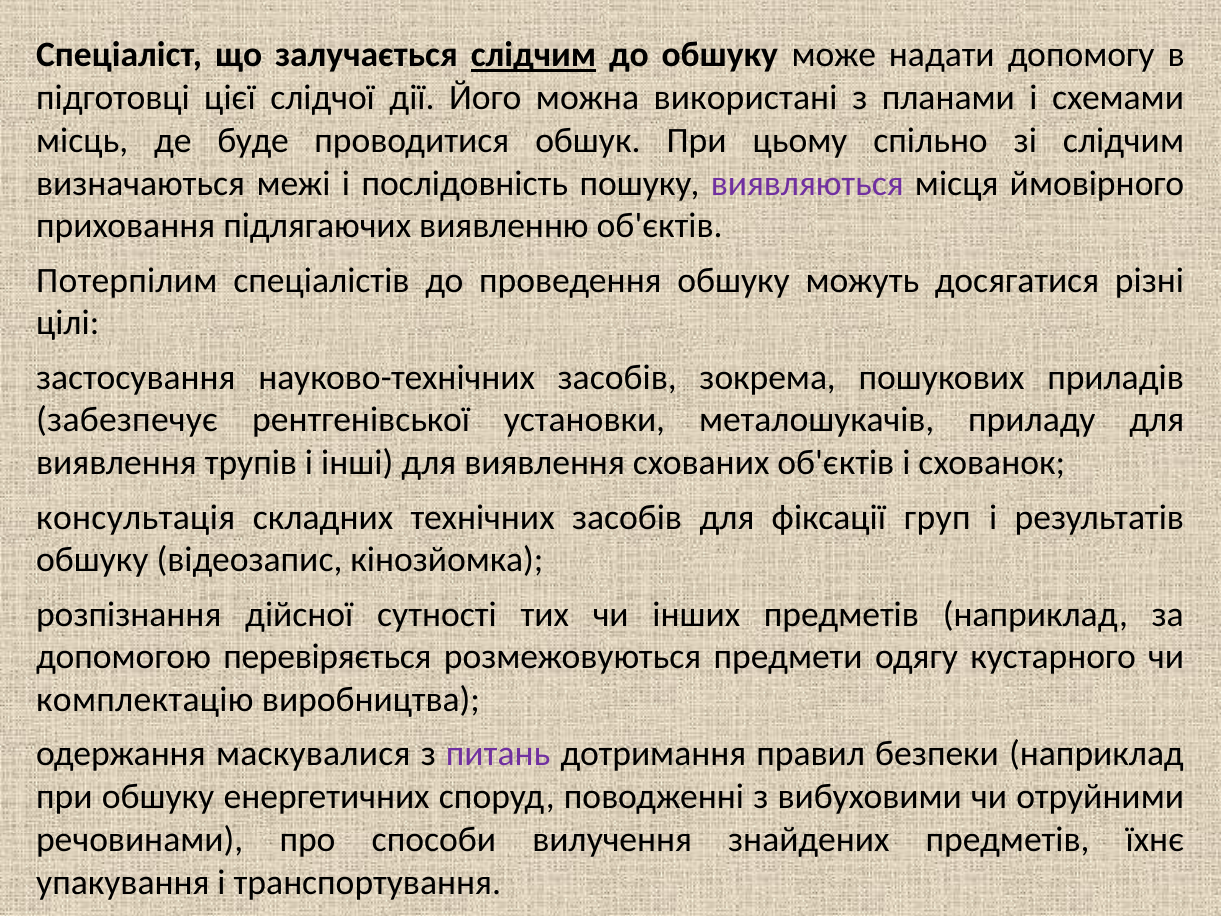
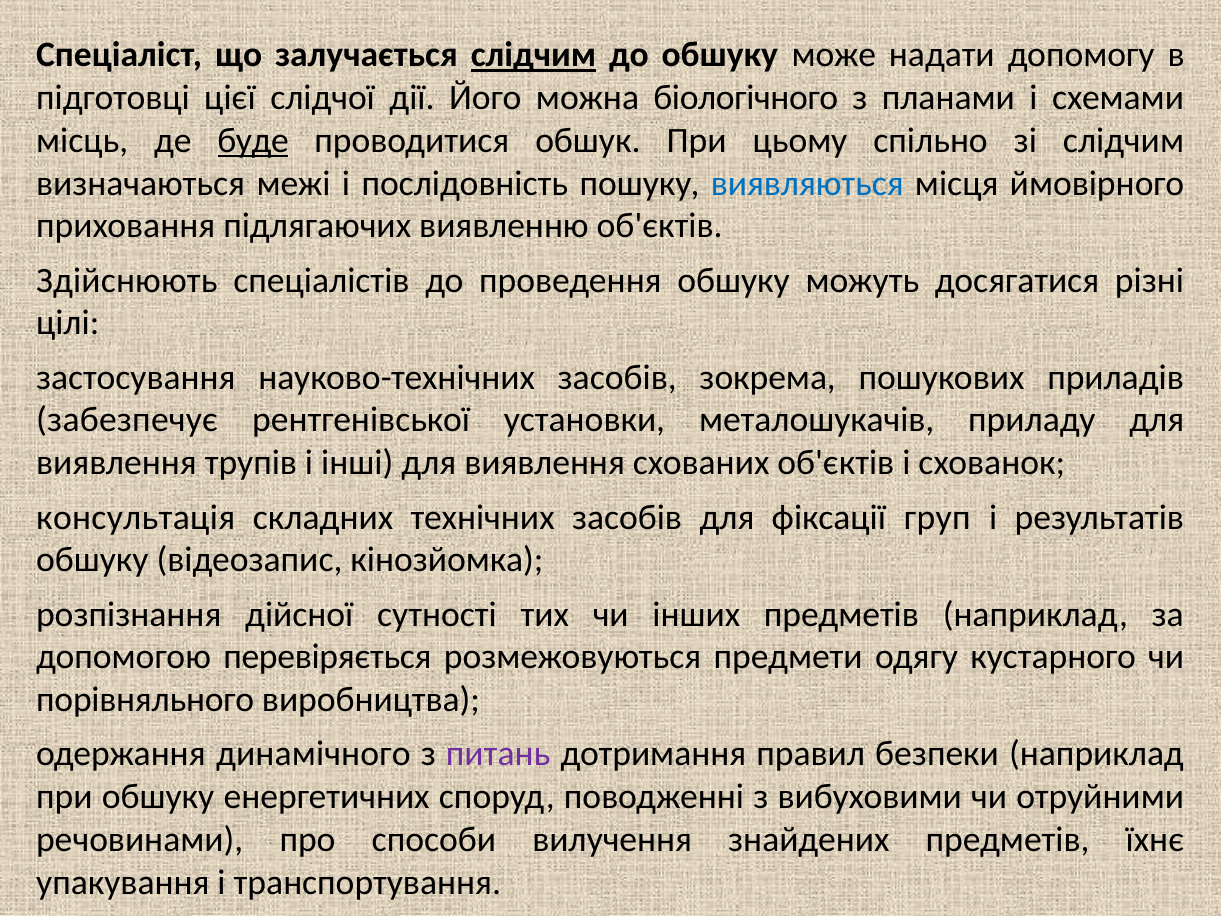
використані: використані -> біологічного
буде underline: none -> present
виявляються colour: purple -> blue
Потерпілим: Потерпілим -> Здійснюють
комплектацію: комплектацію -> порівняльного
маскувалися: маскувалися -> динамічного
